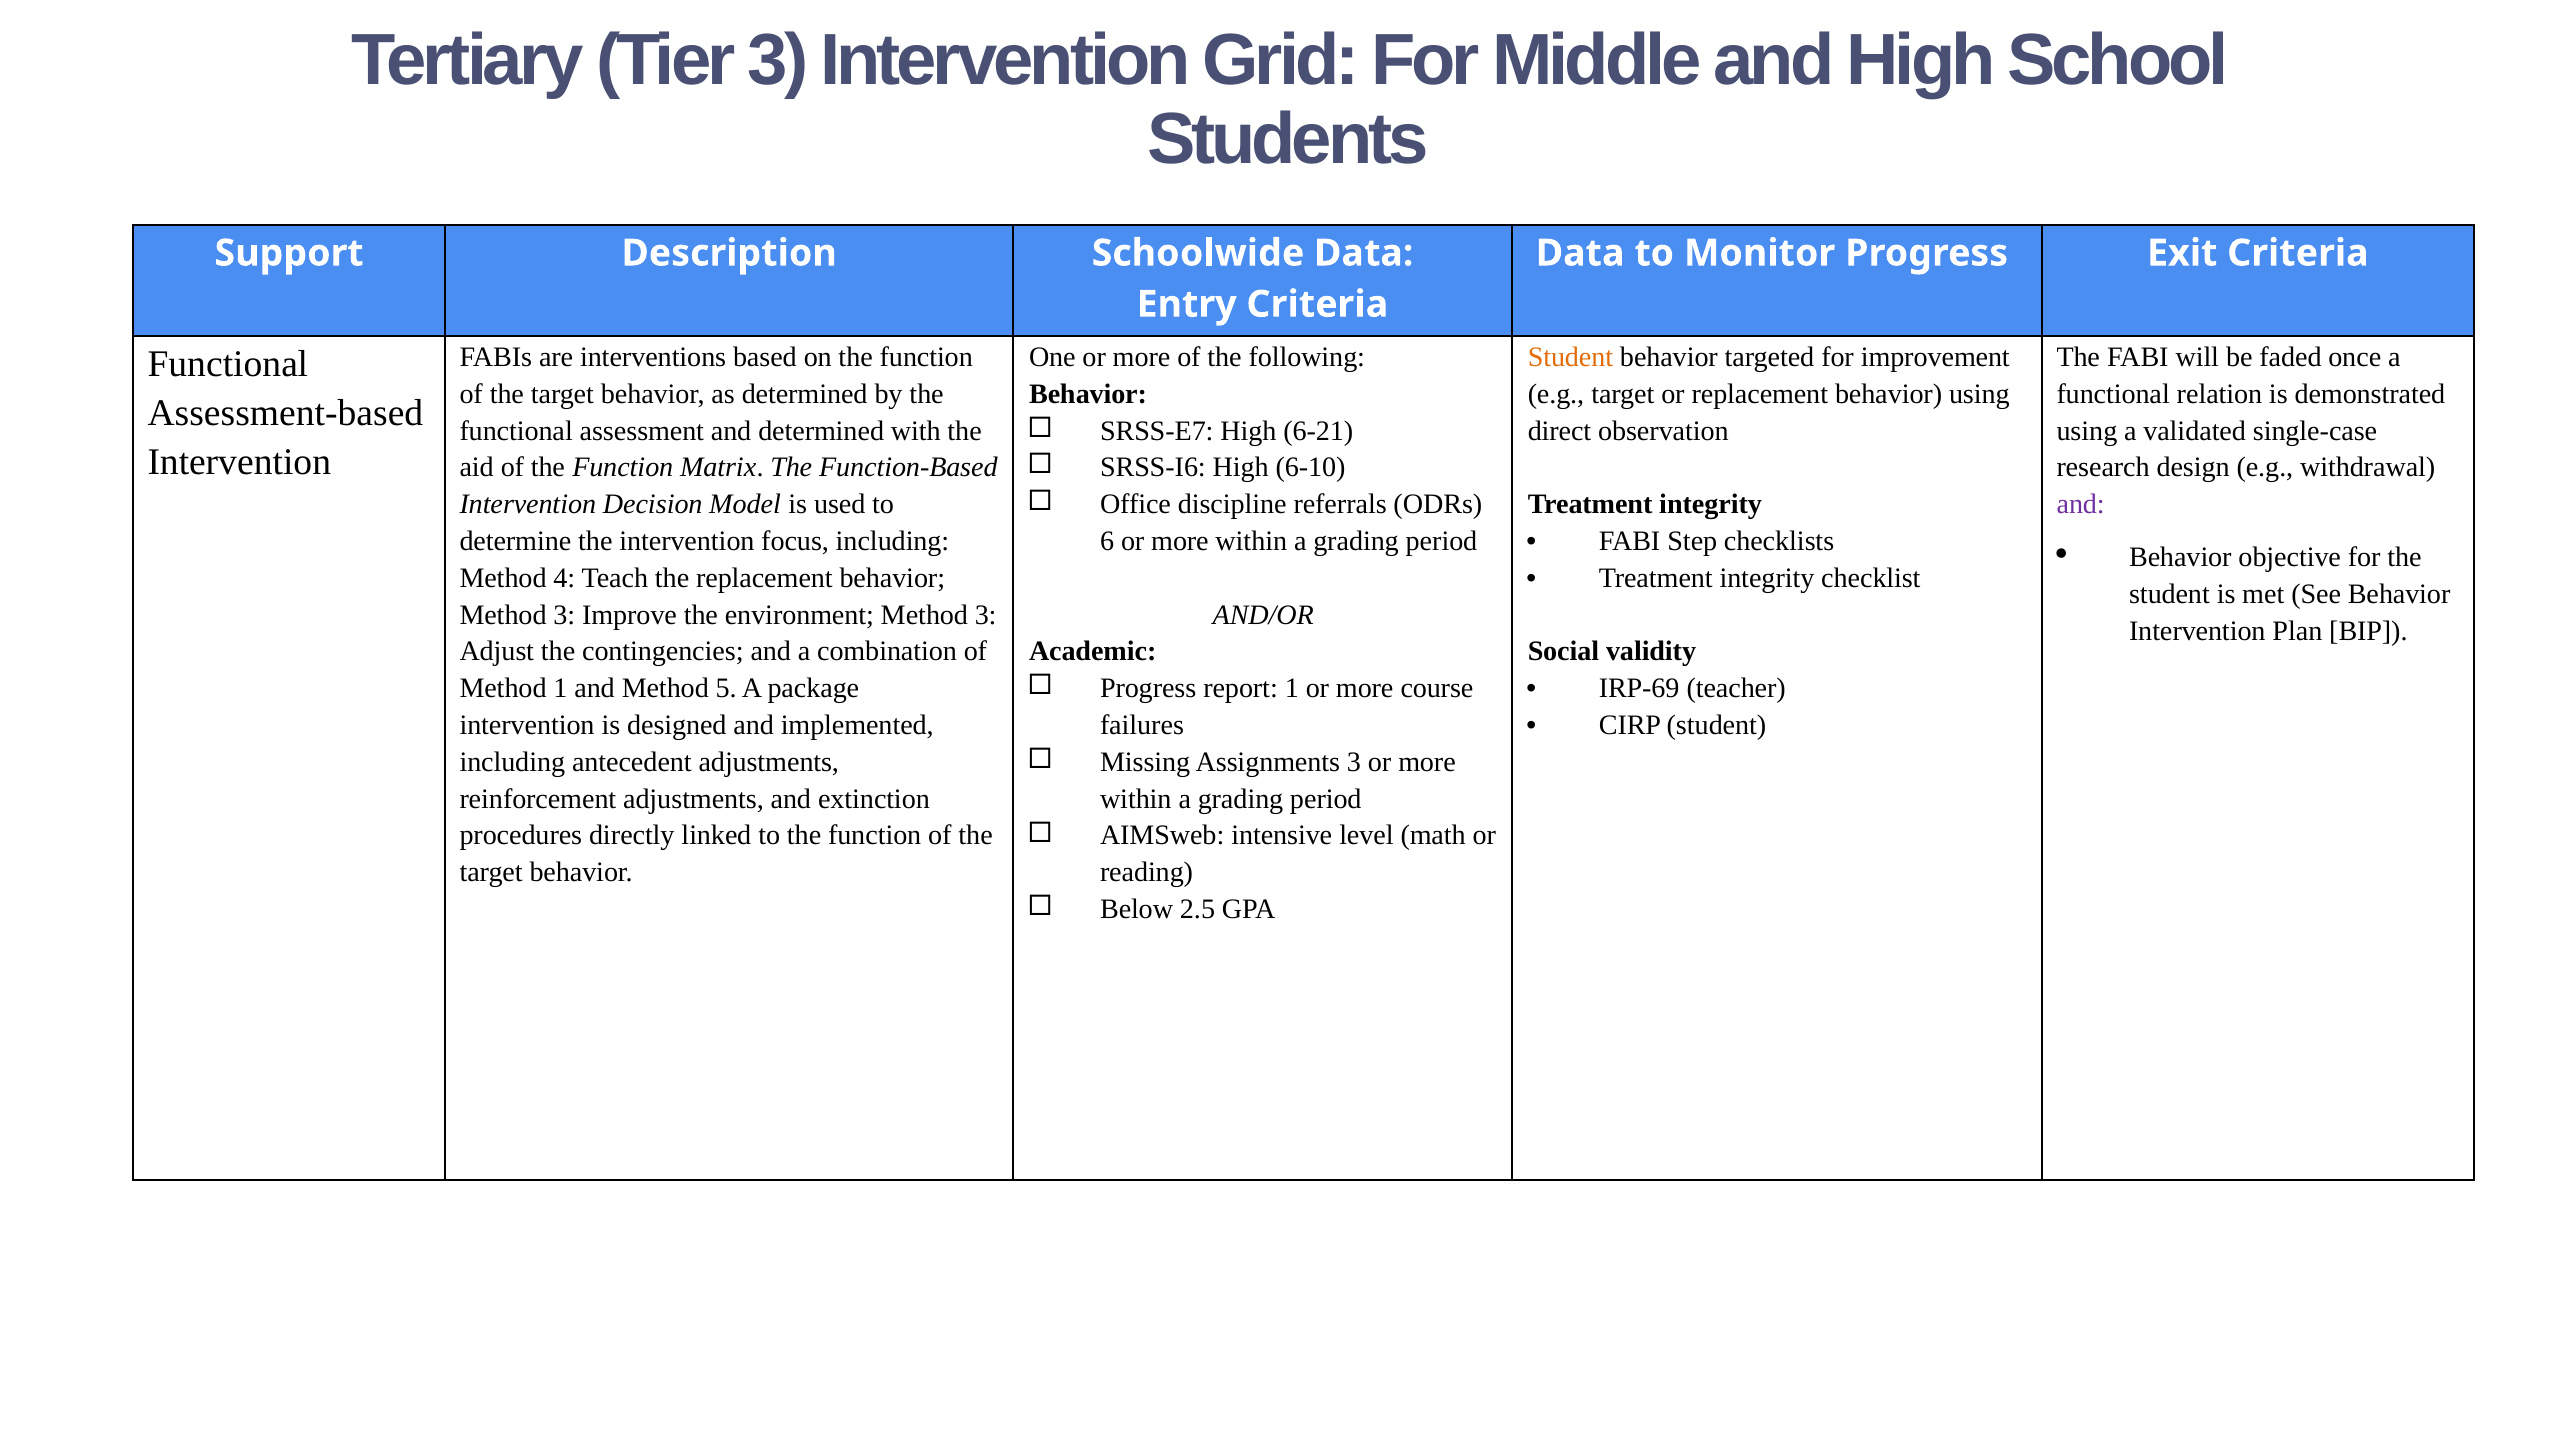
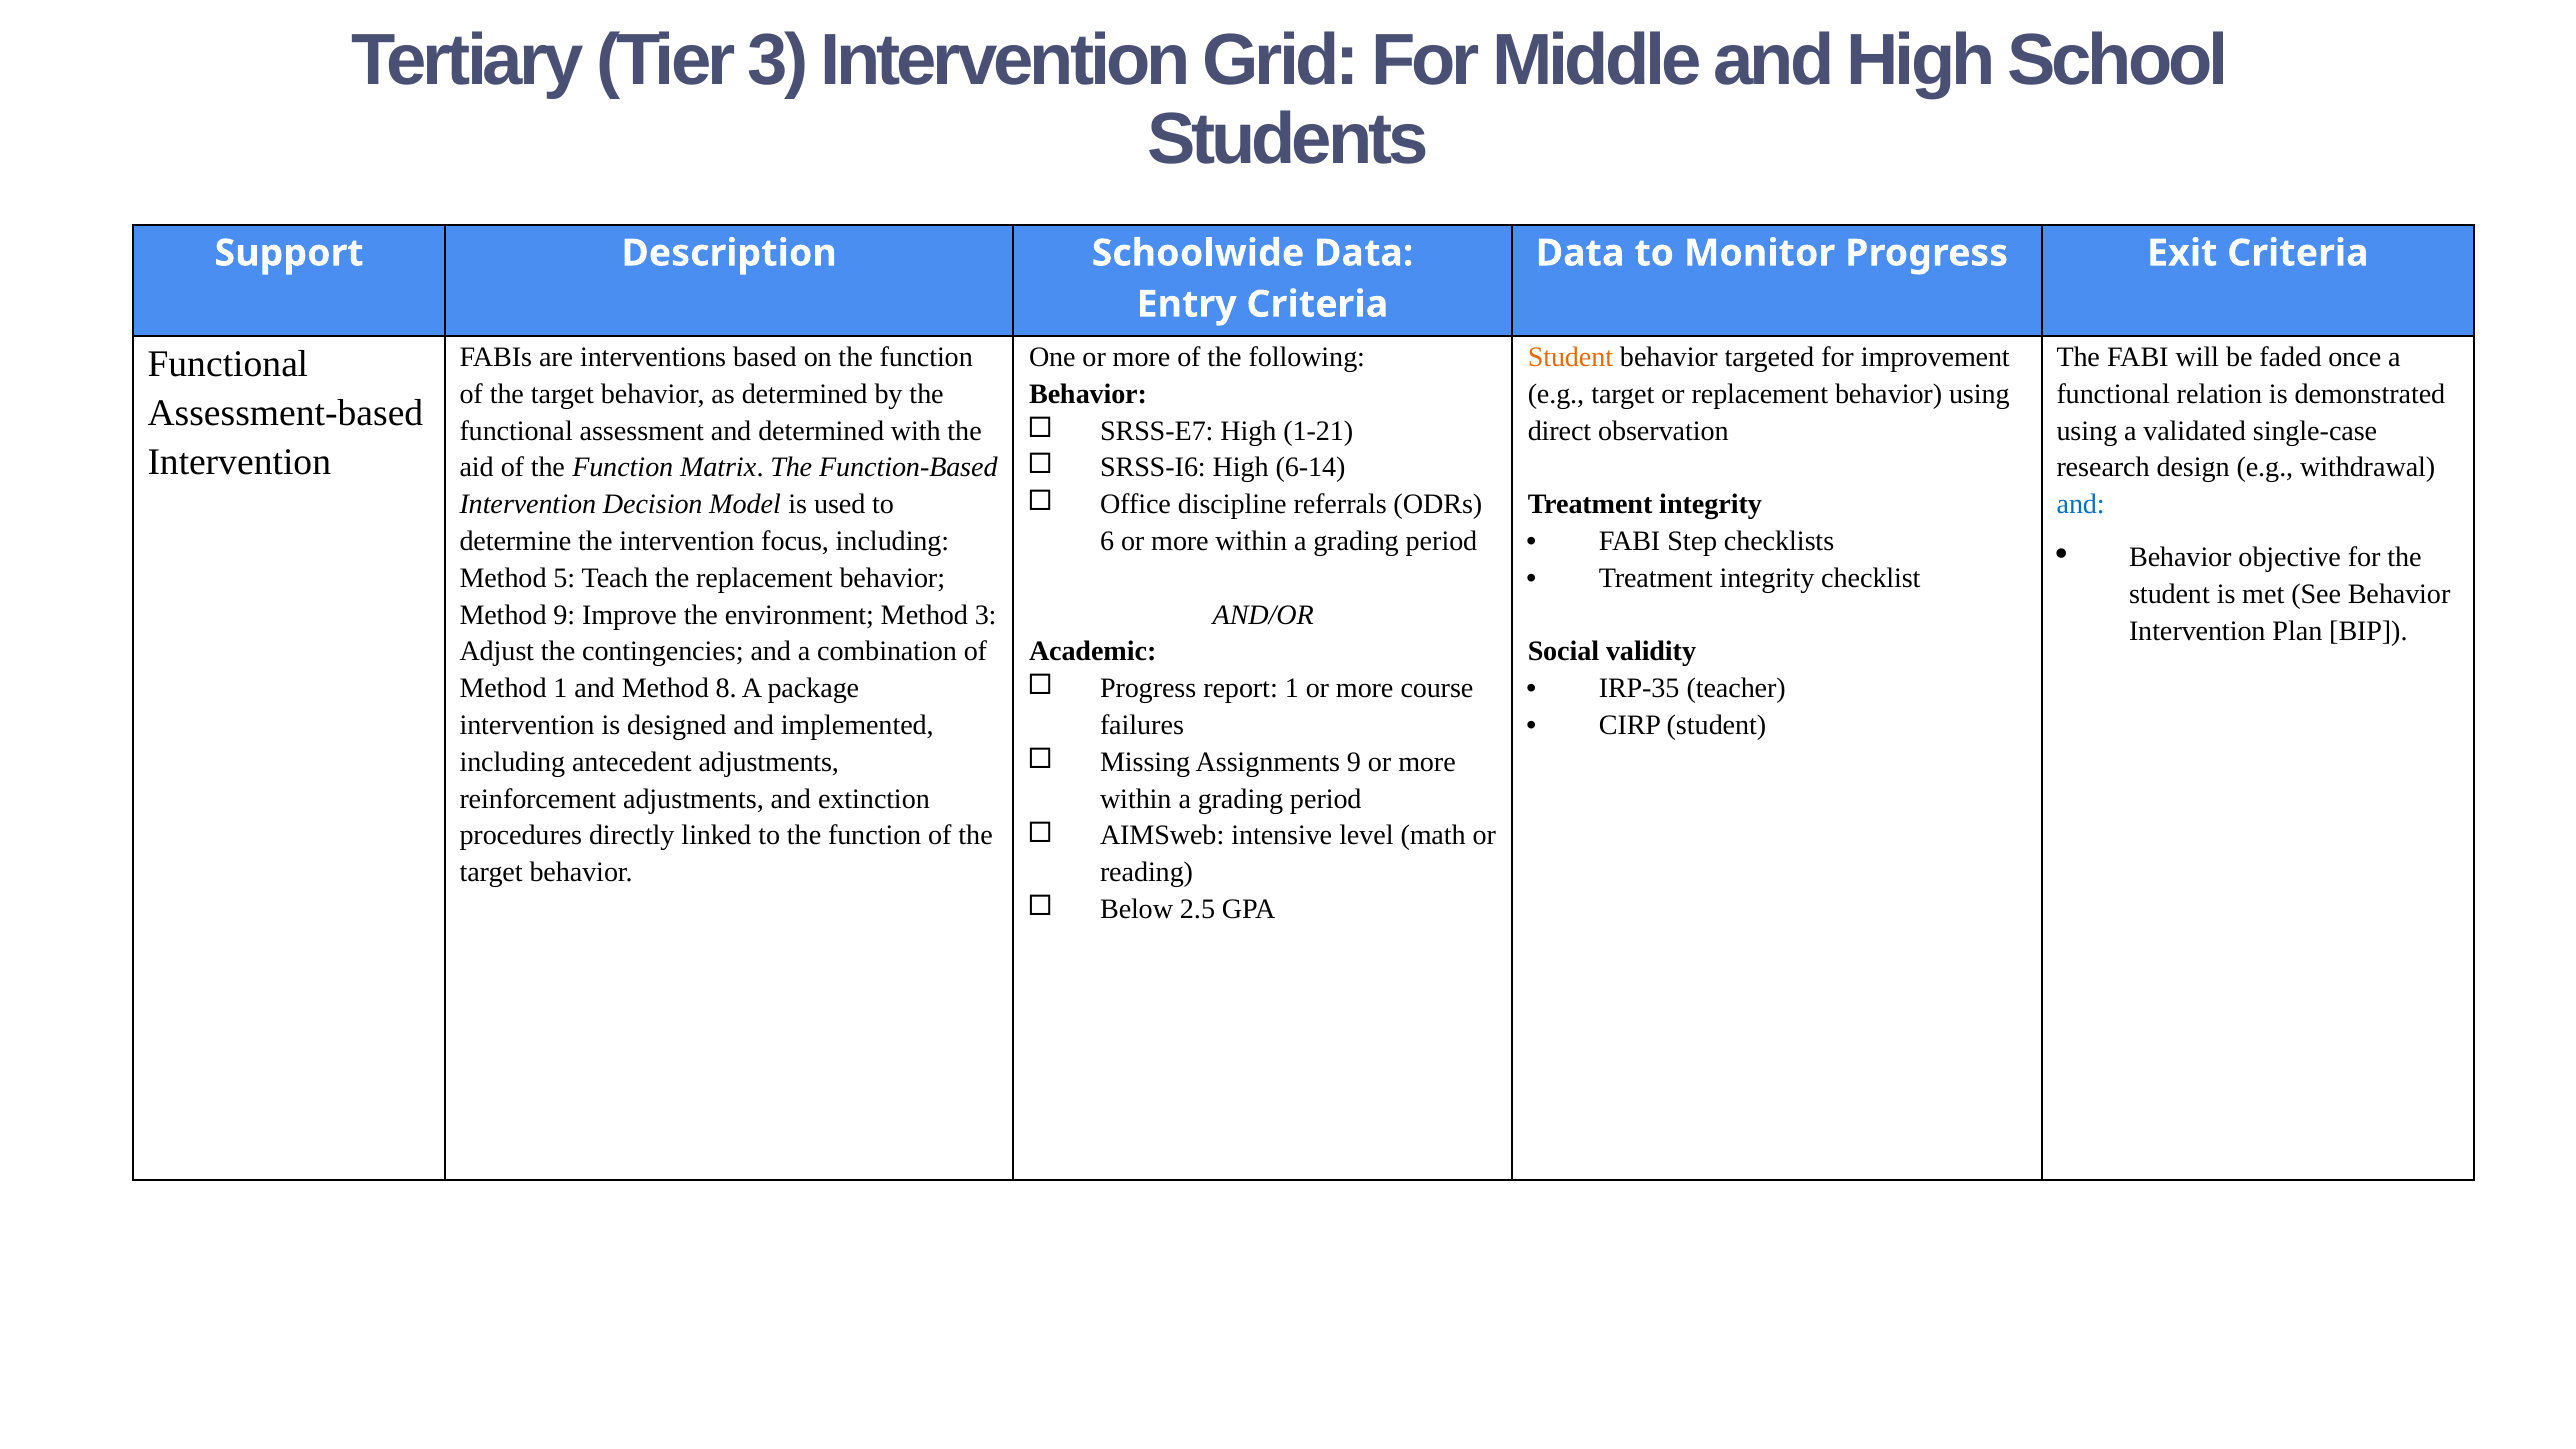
6-21: 6-21 -> 1-21
6-10: 6-10 -> 6-14
and at (2081, 504) colour: purple -> blue
4: 4 -> 5
3 at (564, 615): 3 -> 9
5: 5 -> 8
IRP-69: IRP-69 -> IRP-35
Assignments 3: 3 -> 9
